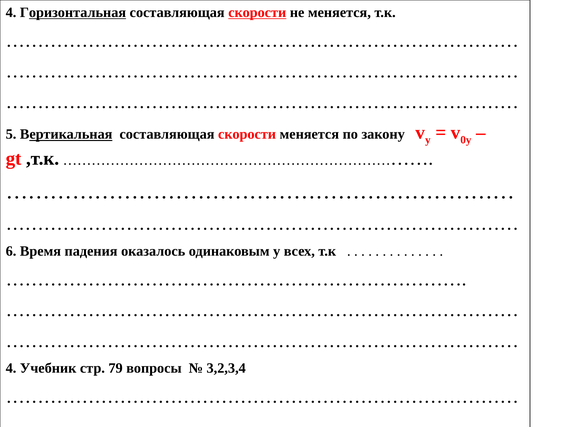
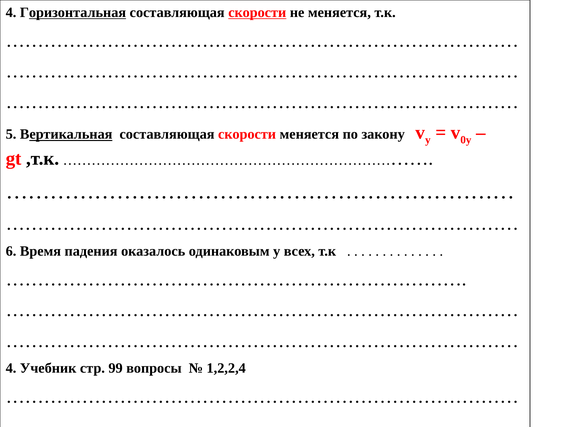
79: 79 -> 99
3,2,3,4: 3,2,3,4 -> 1,2,2,4
